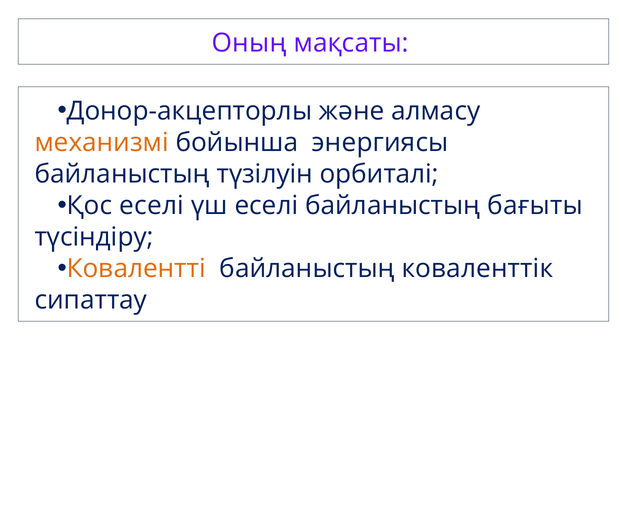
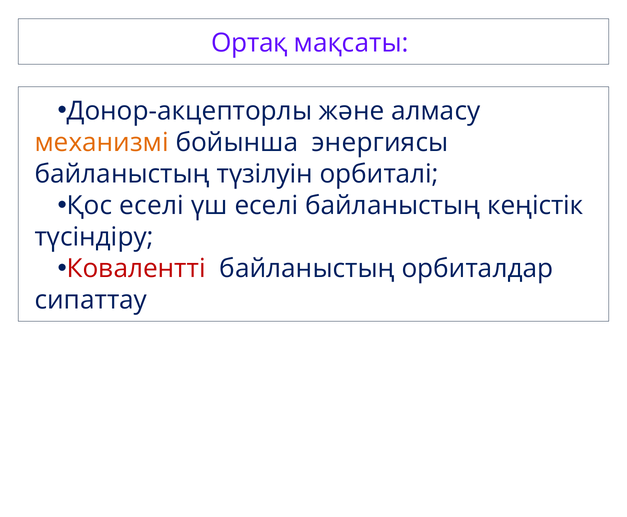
Оның: Оның -> Ортақ
бағыты: бағыты -> кеңістік
Ковалентті colour: orange -> red
коваленттік: коваленттік -> орбиталдар
